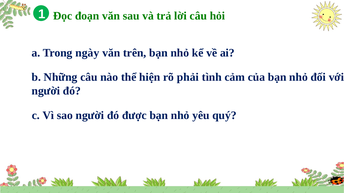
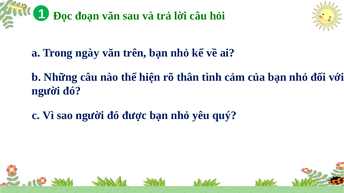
phải: phải -> thân
